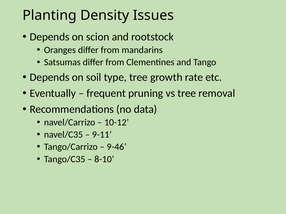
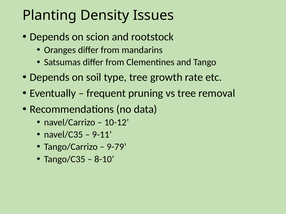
9-46: 9-46 -> 9-79
